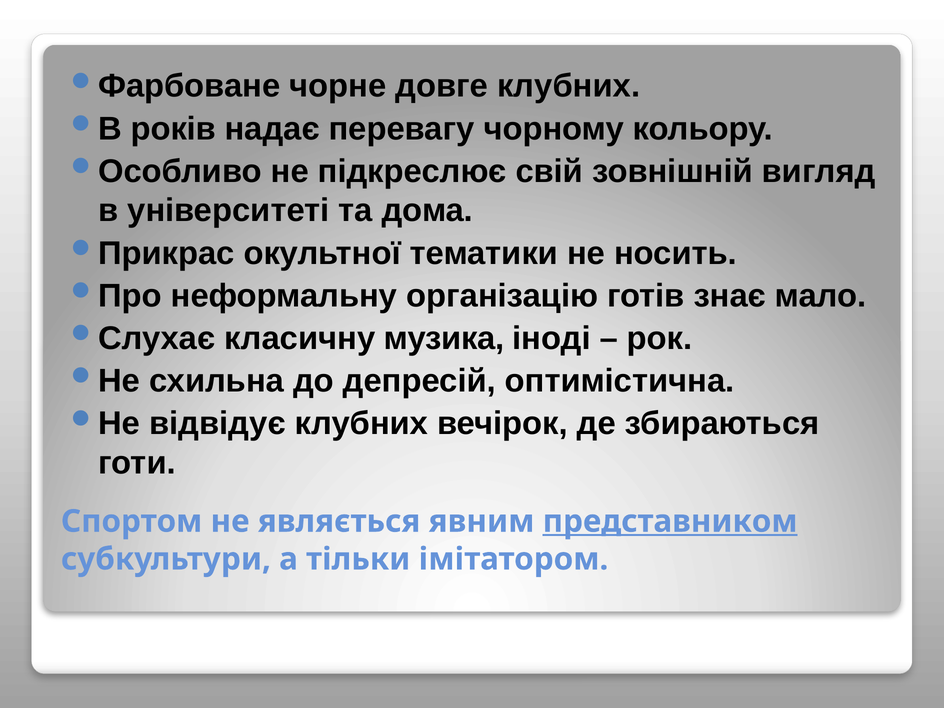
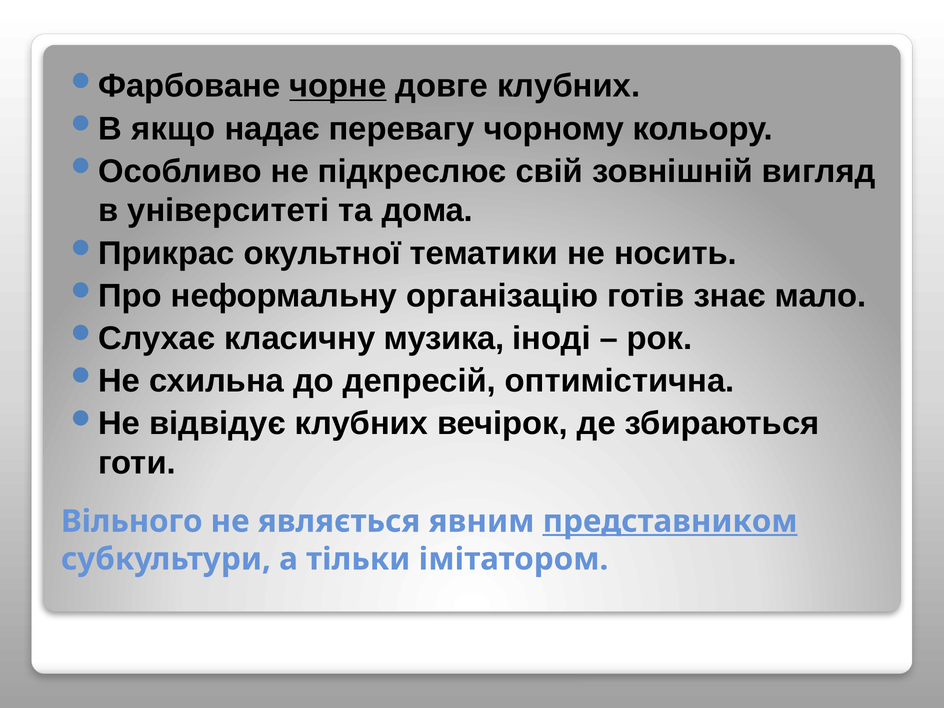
чорне underline: none -> present
років: років -> якщо
Спортом: Спортом -> Вільного
